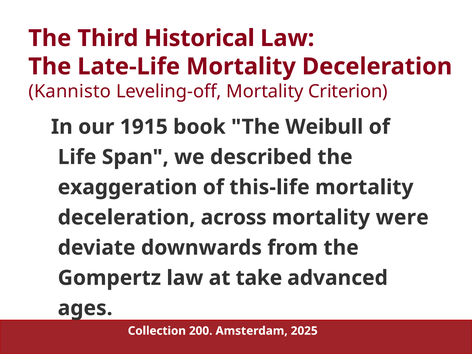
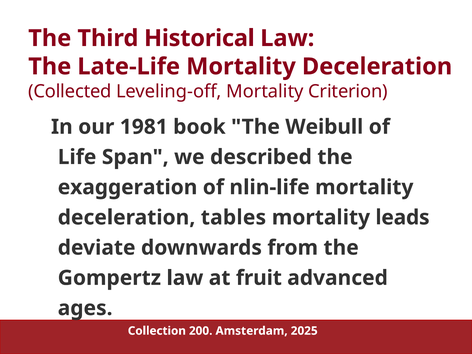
Kannisto: Kannisto -> Collected
1915: 1915 -> 1981
this-life: this-life -> nlin-life
across: across -> tables
were: were -> leads
take: take -> fruit
